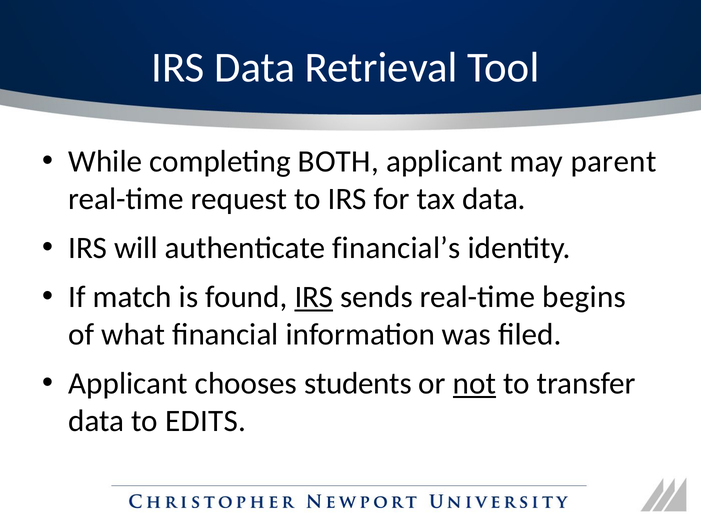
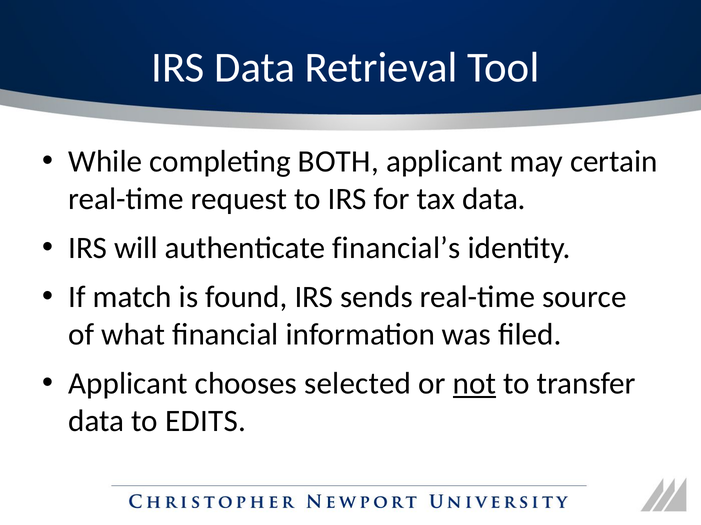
parent: parent -> certain
IRS at (314, 297) underline: present -> none
begins: begins -> source
students: students -> selected
